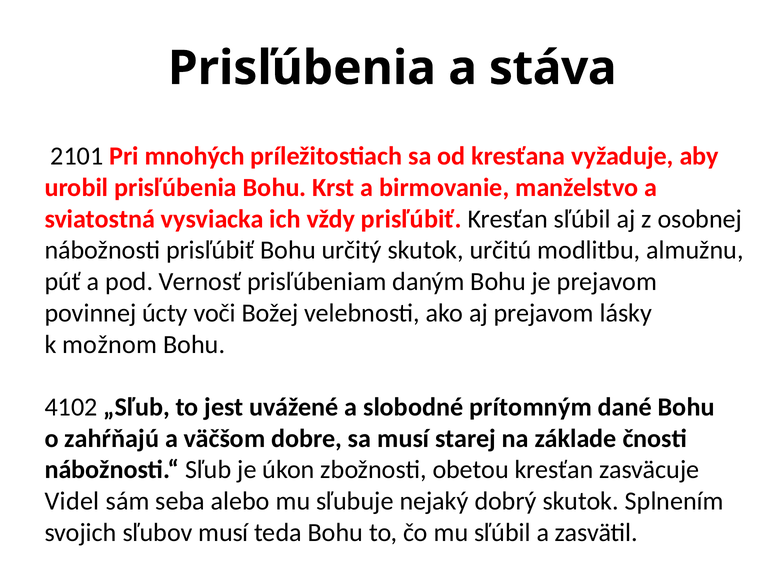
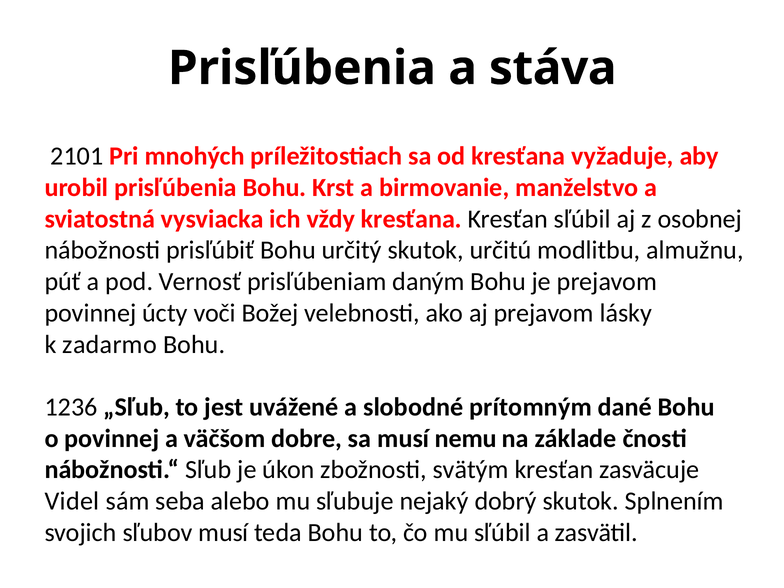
vždy prisľúbiť: prisľúbiť -> kresťana
možnom: možnom -> zadarmo
4102: 4102 -> 1236
o zahŕňajú: zahŕňajú -> povinnej
starej: starej -> nemu
obetou: obetou -> svätým
